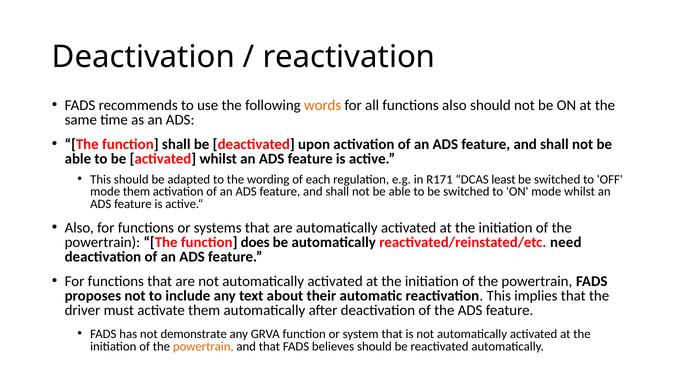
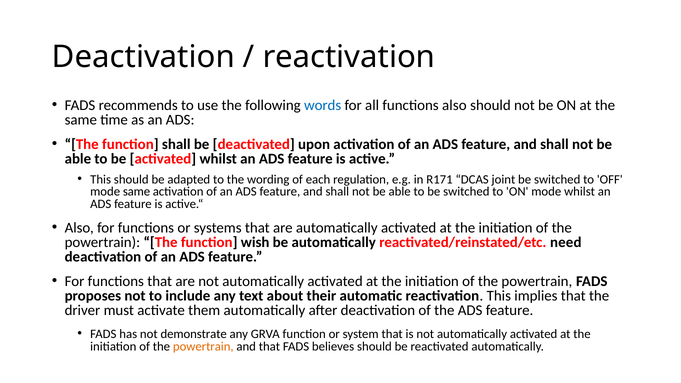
words colour: orange -> blue
least: least -> joint
mode them: them -> same
does: does -> wish
